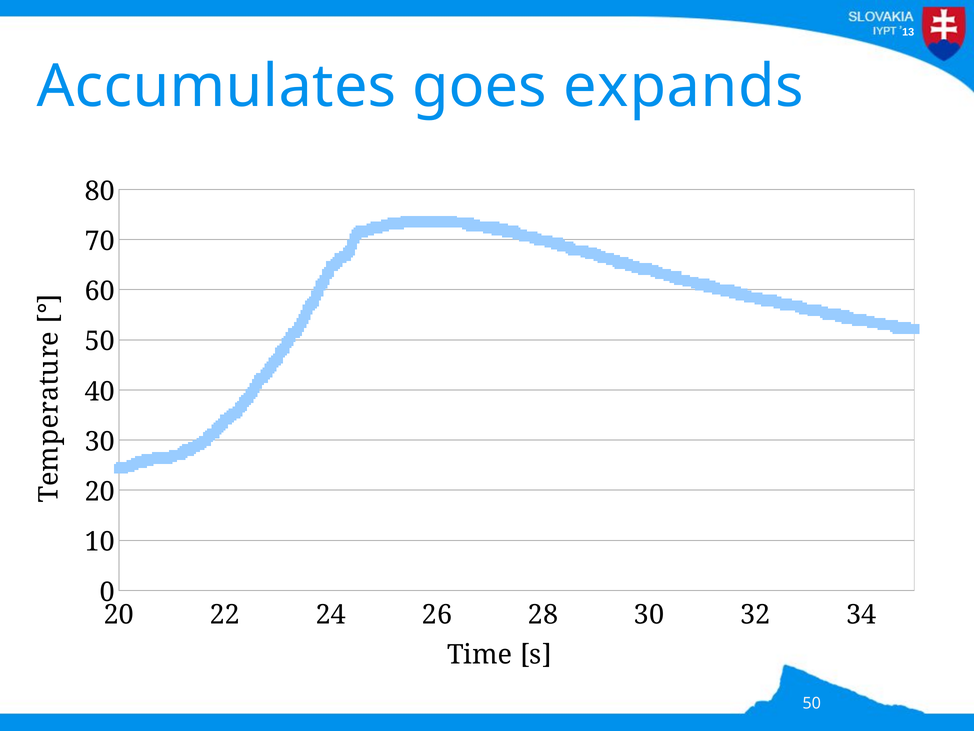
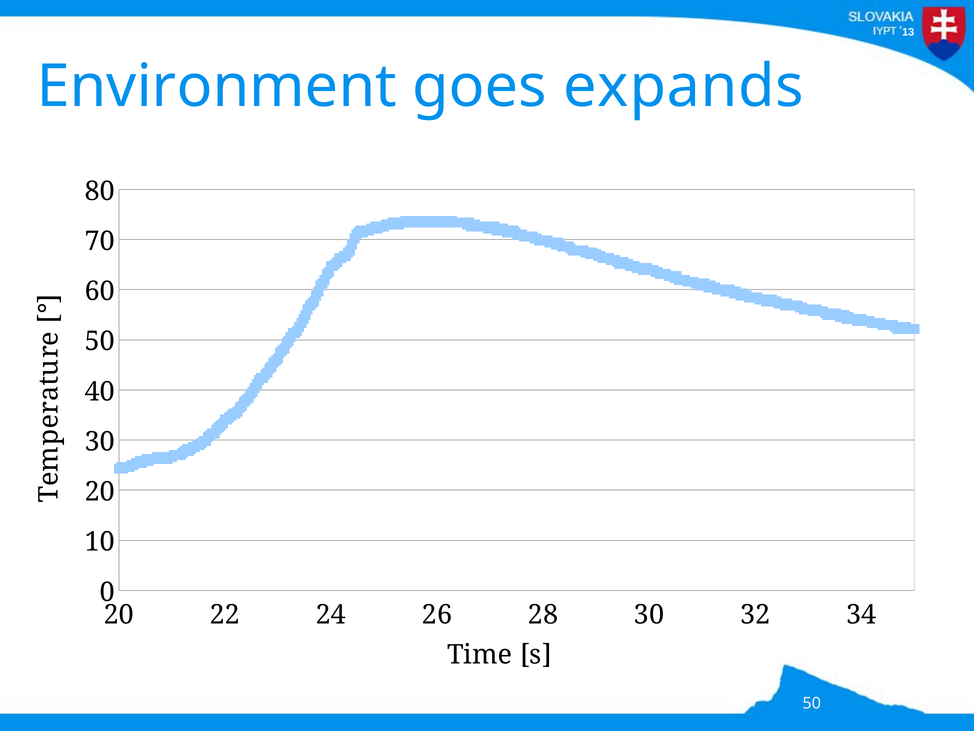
Accumulates: Accumulates -> Environment
